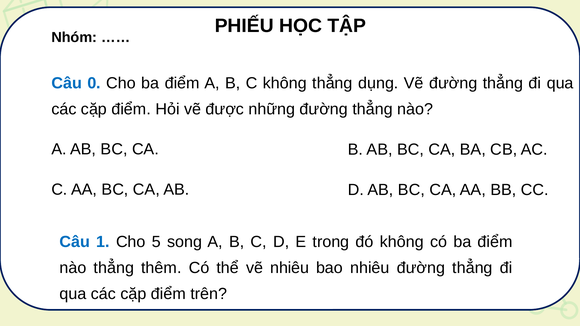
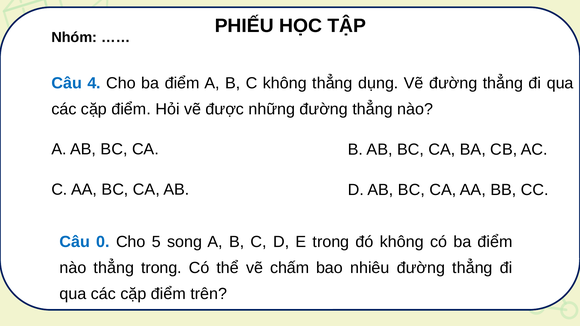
0: 0 -> 4
1: 1 -> 0
thẳng thêm: thêm -> trong
vẽ nhiêu: nhiêu -> chấm
